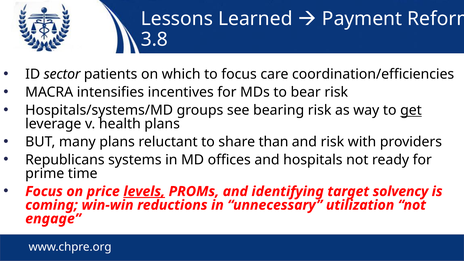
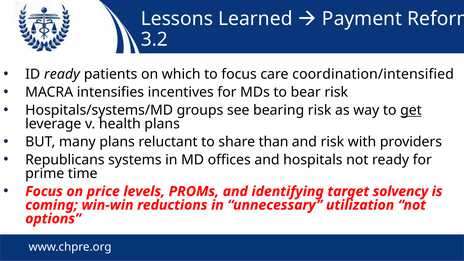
3.8: 3.8 -> 3.2
ID sector: sector -> ready
coordination/efficiencies: coordination/efficiencies -> coordination/intensified
levels underline: present -> none
engage: engage -> options
